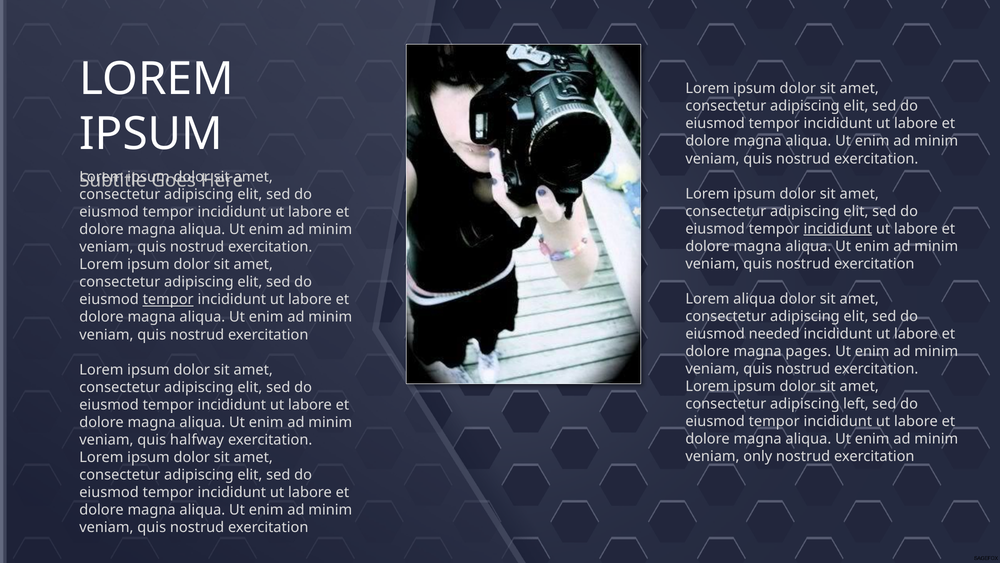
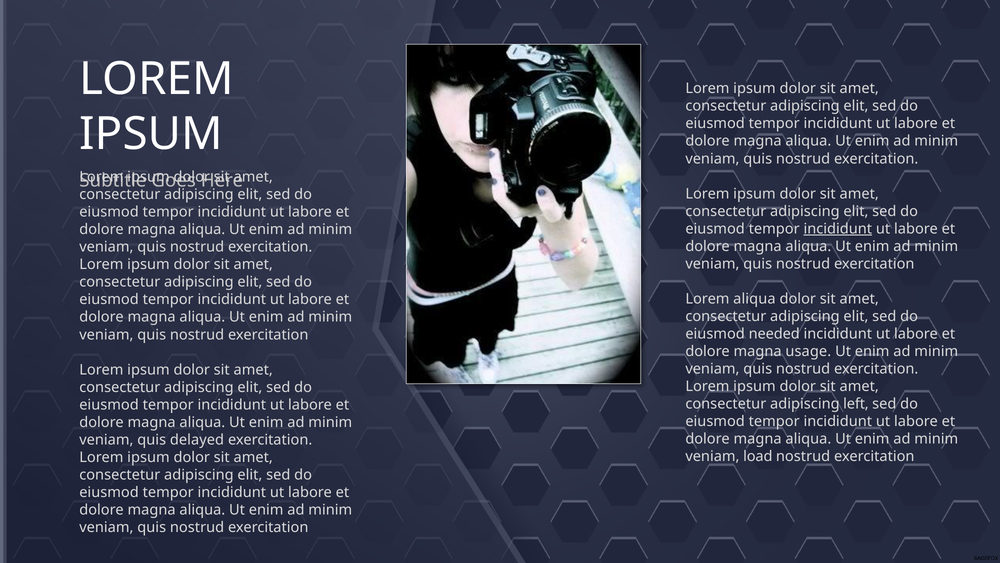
tempor at (168, 299) underline: present -> none
pages: pages -> usage
halfway: halfway -> delayed
only: only -> load
